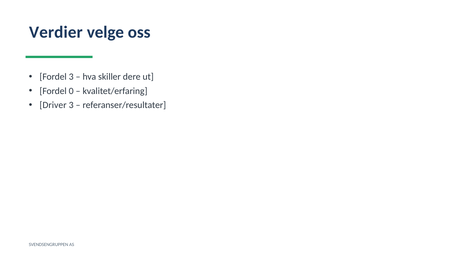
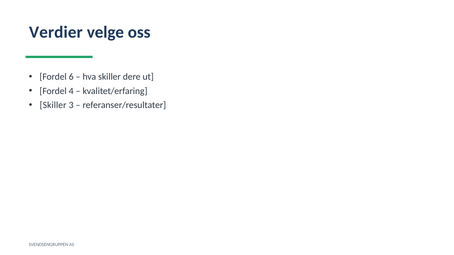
Fordel 3: 3 -> 6
0: 0 -> 4
Driver at (53, 105): Driver -> Skiller
